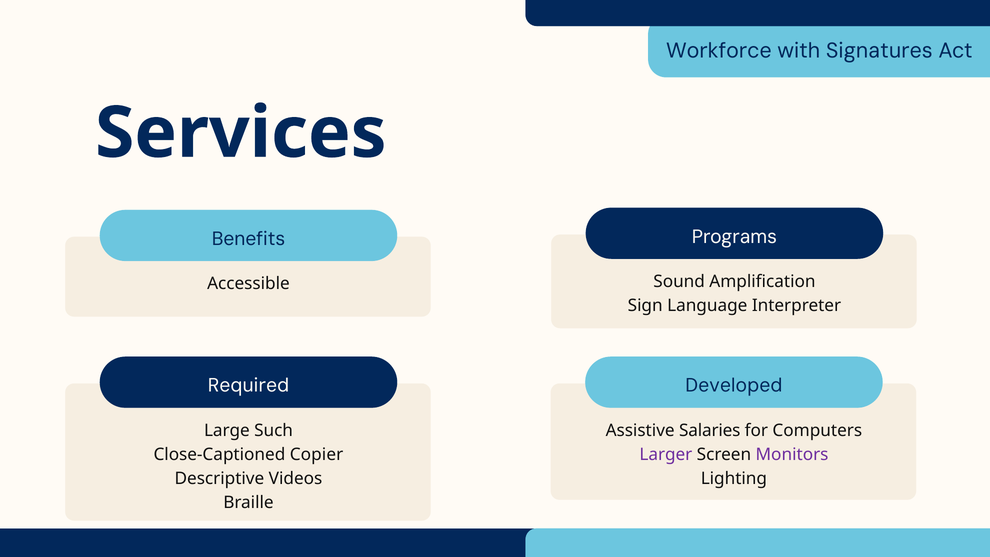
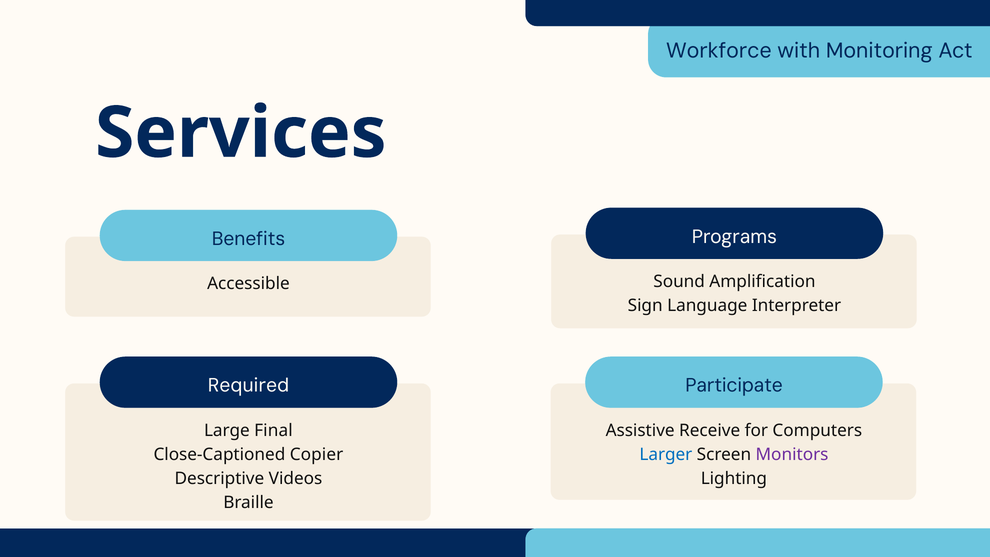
Signatures: Signatures -> Monitoring
Developed: Developed -> Participate
Such: Such -> Final
Salaries: Salaries -> Receive
Larger colour: purple -> blue
